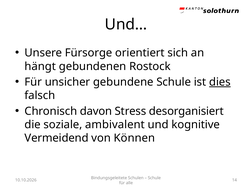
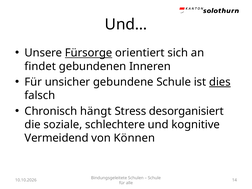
Fürsorge underline: none -> present
hängt: hängt -> findet
Rostock: Rostock -> Inneren
davon: davon -> hängt
ambivalent: ambivalent -> schlechtere
